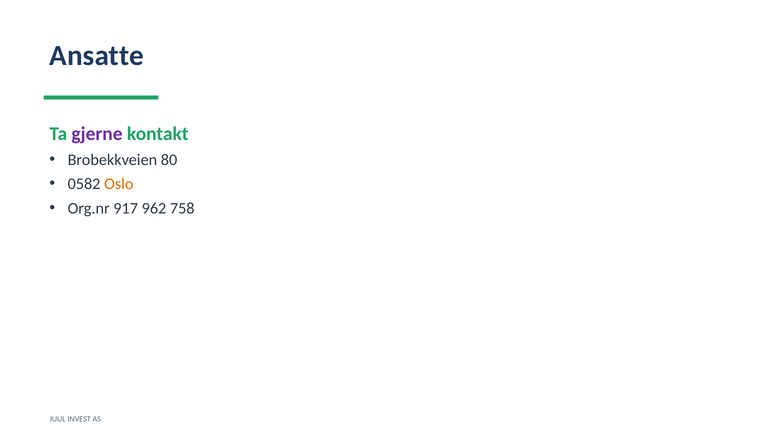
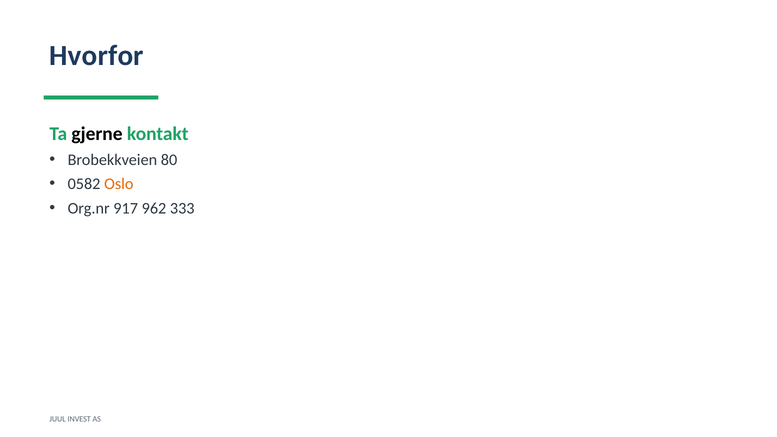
Ansatte: Ansatte -> Hvorfor
gjerne colour: purple -> black
758: 758 -> 333
